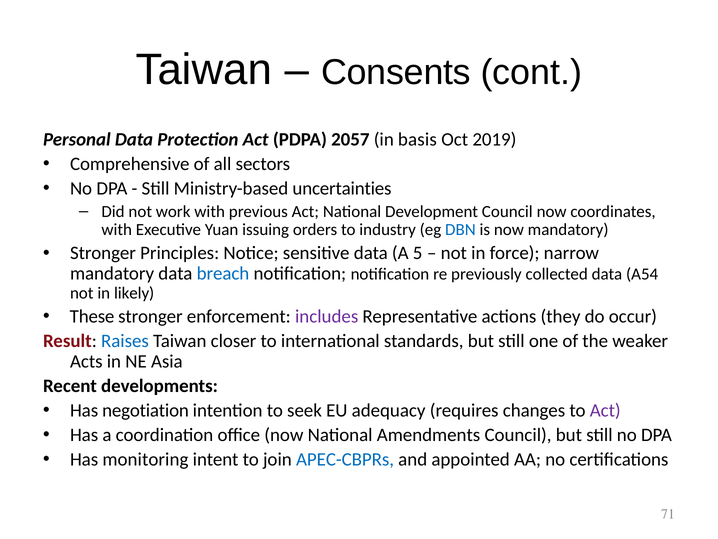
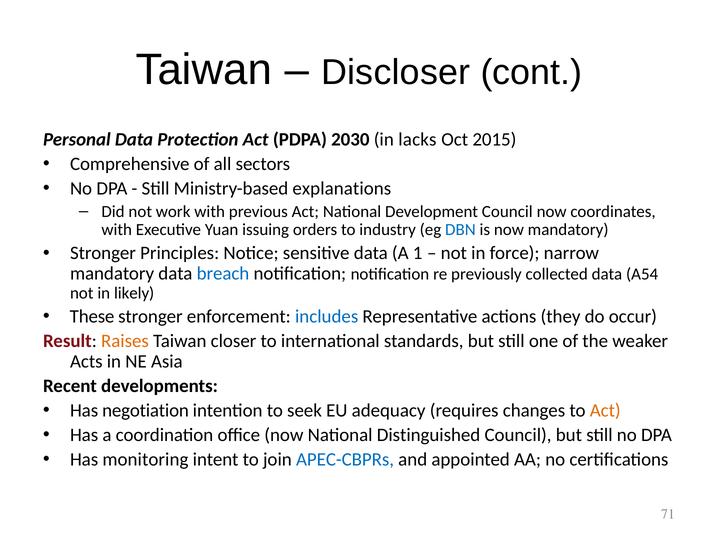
Consents: Consents -> Discloser
2057: 2057 -> 2030
basis: basis -> lacks
2019: 2019 -> 2015
uncertainties: uncertainties -> explanations
5: 5 -> 1
includes colour: purple -> blue
Raises colour: blue -> orange
Act at (605, 410) colour: purple -> orange
Amendments: Amendments -> Distinguished
